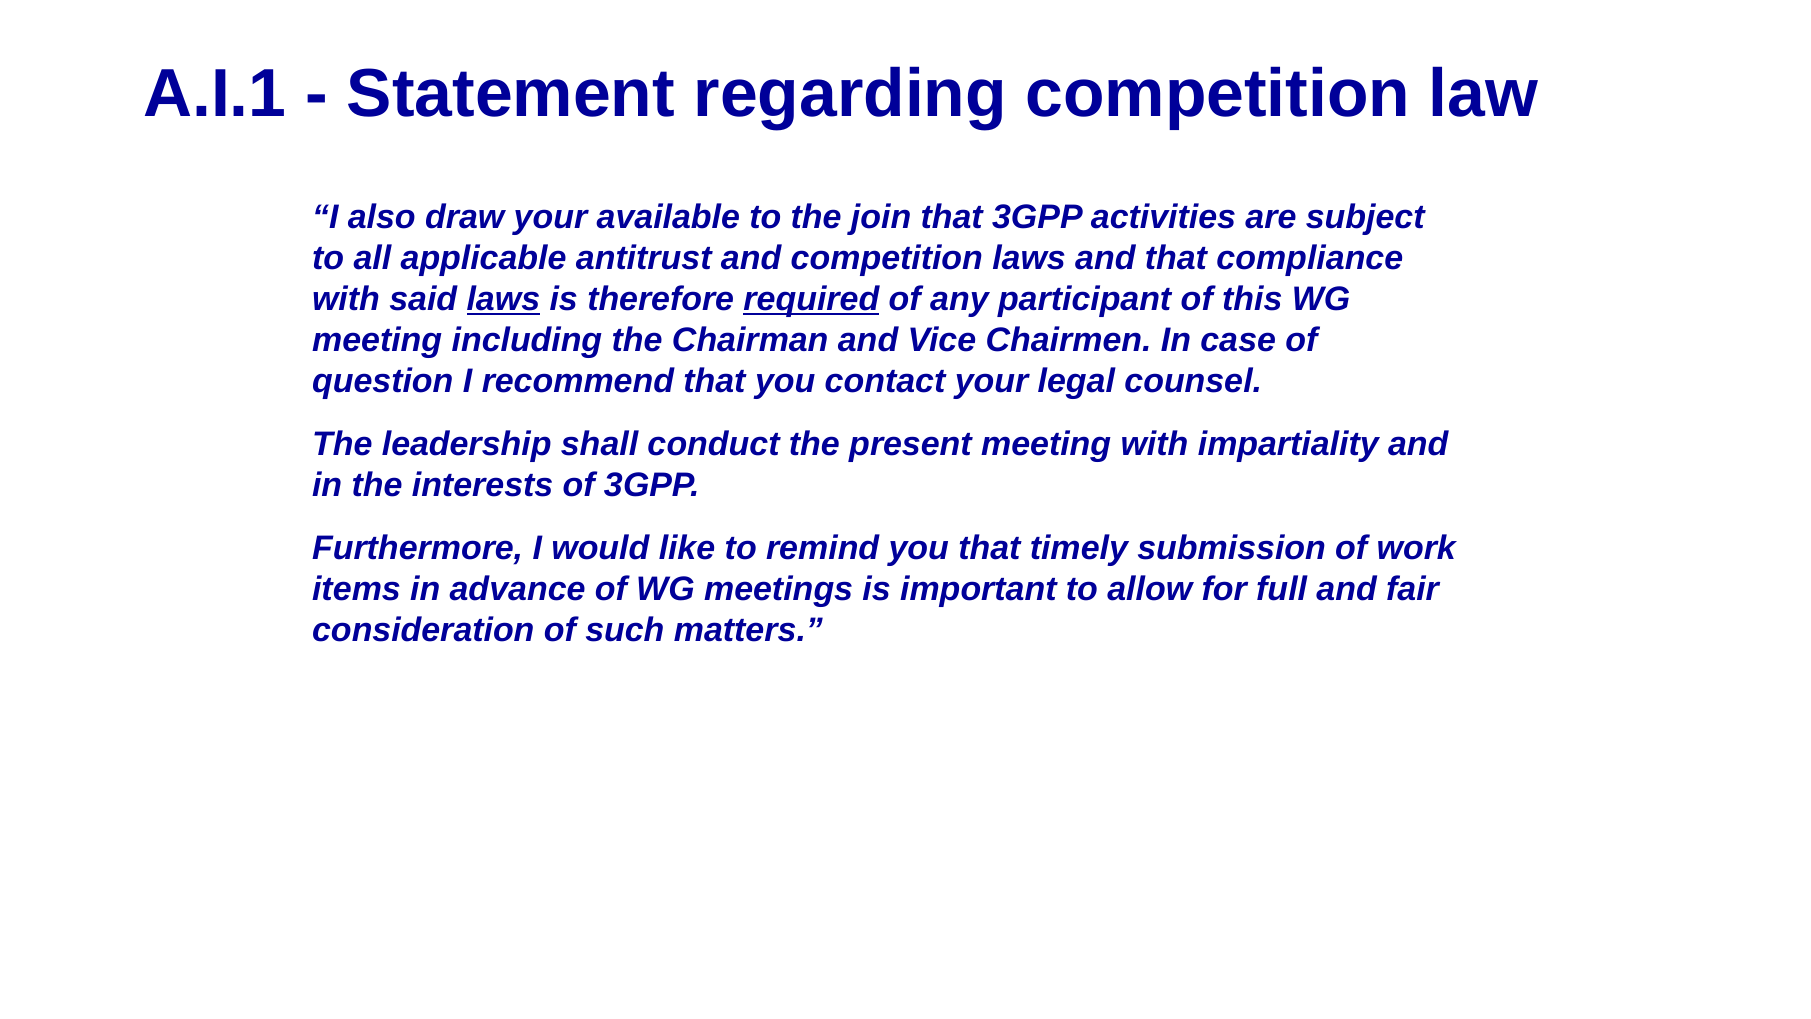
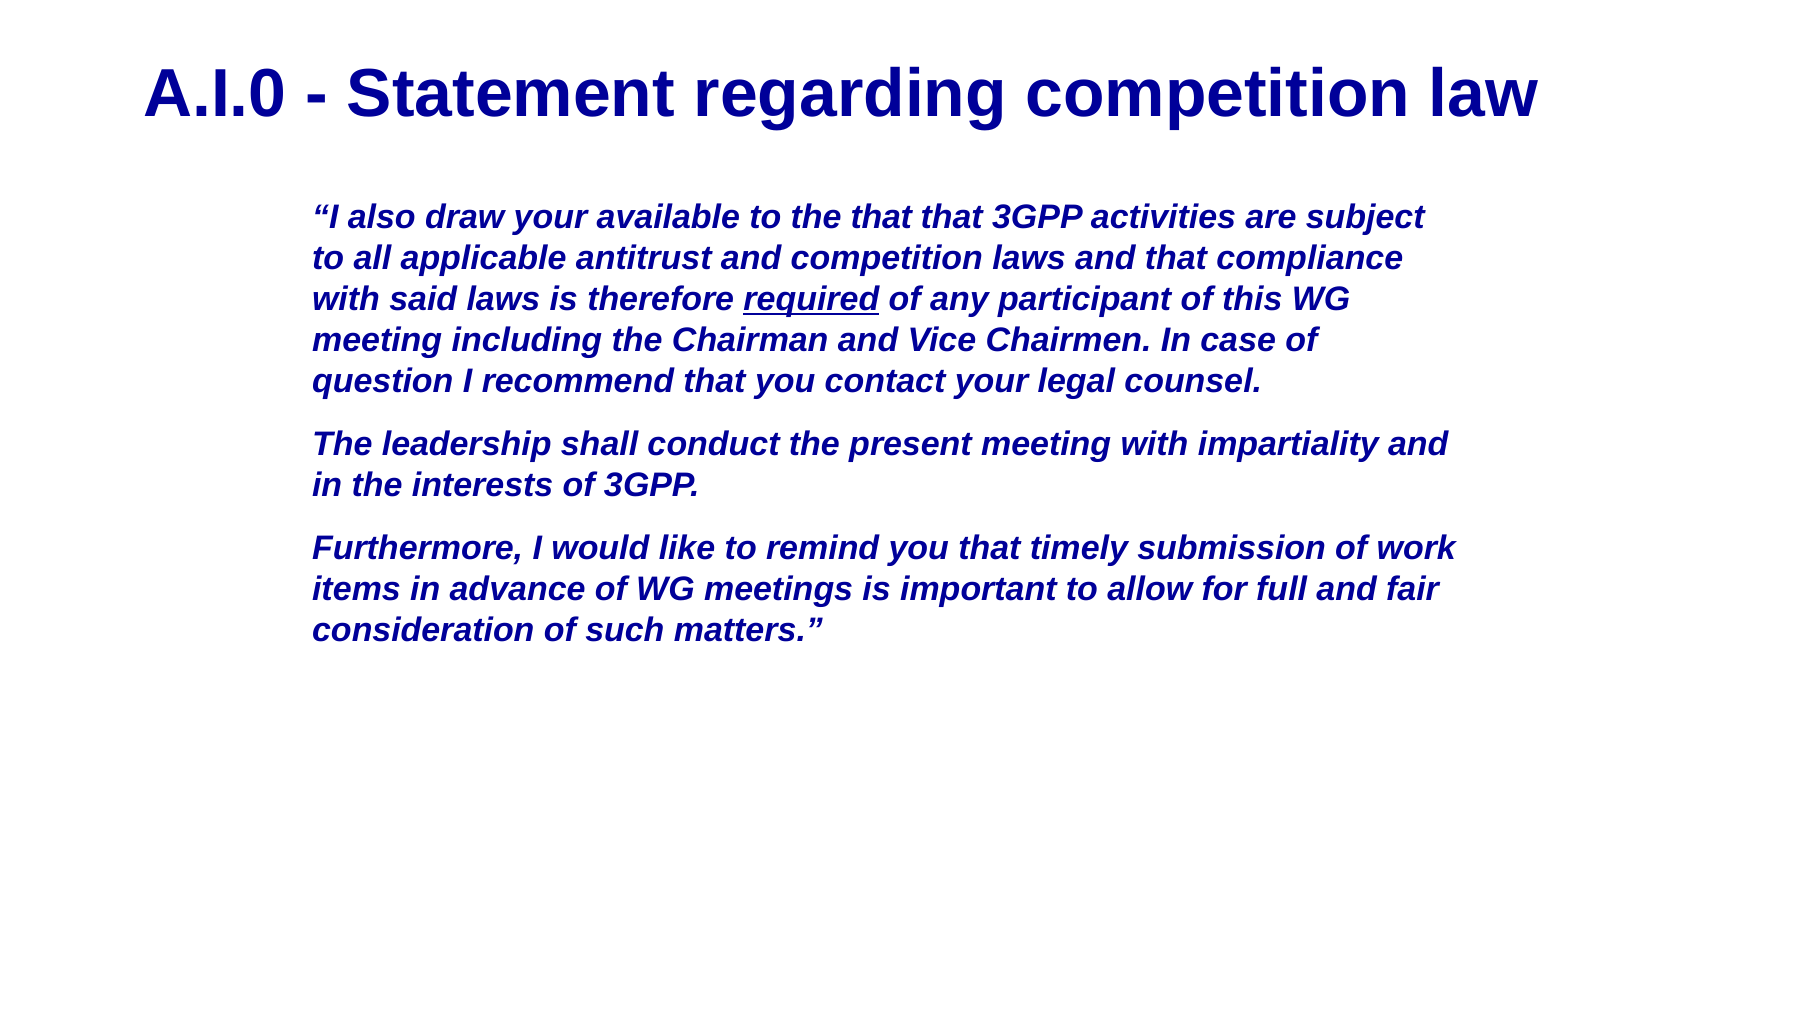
A.I.1: A.I.1 -> A.I.0
the join: join -> that
laws at (503, 299) underline: present -> none
